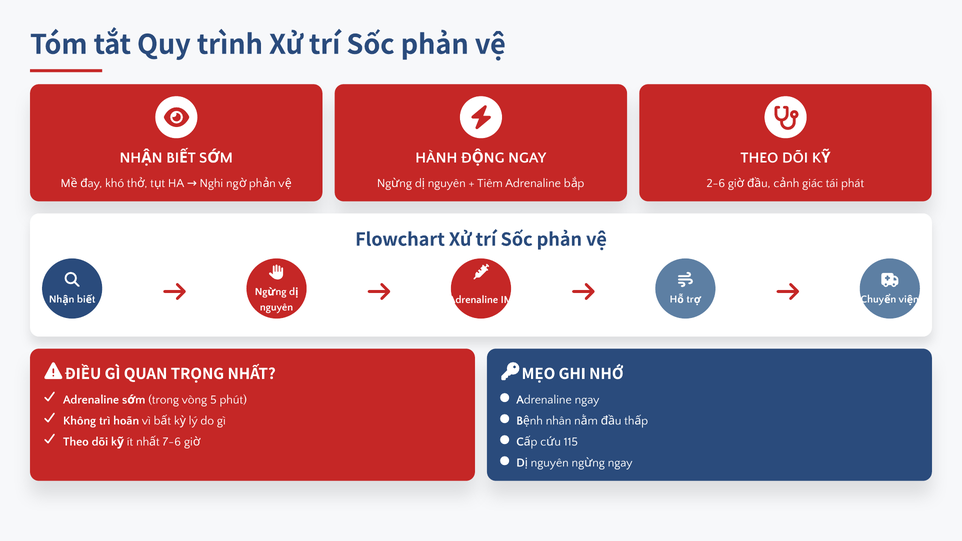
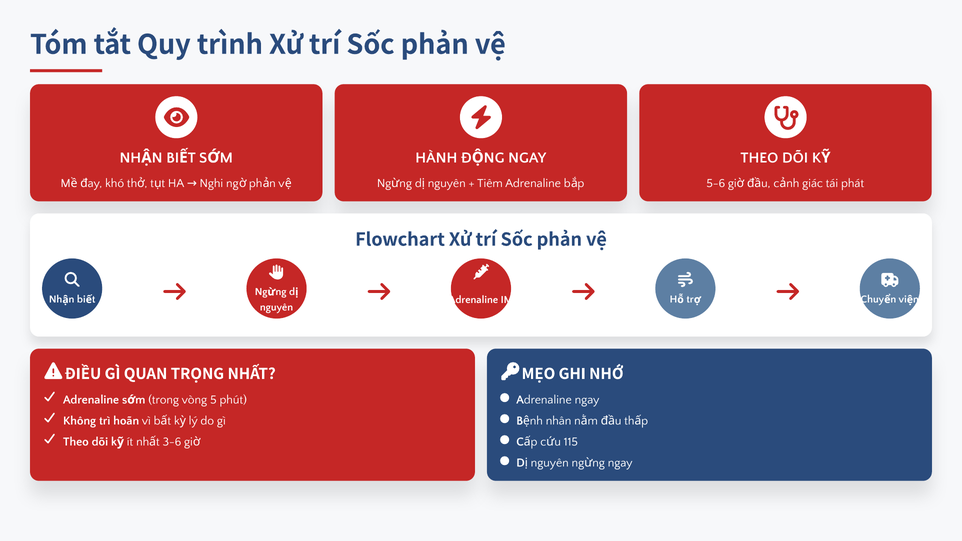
2-6: 2-6 -> 5-6
7-6: 7-6 -> 3-6
